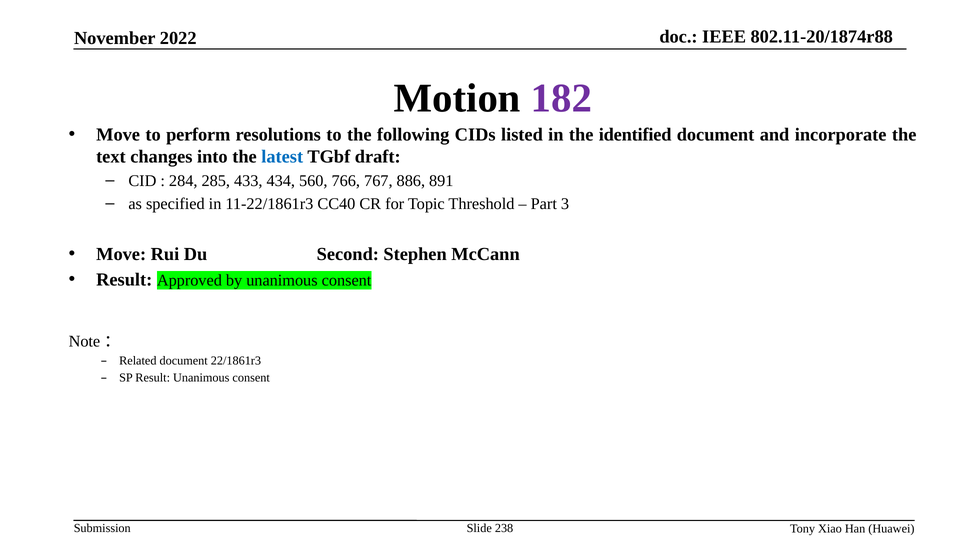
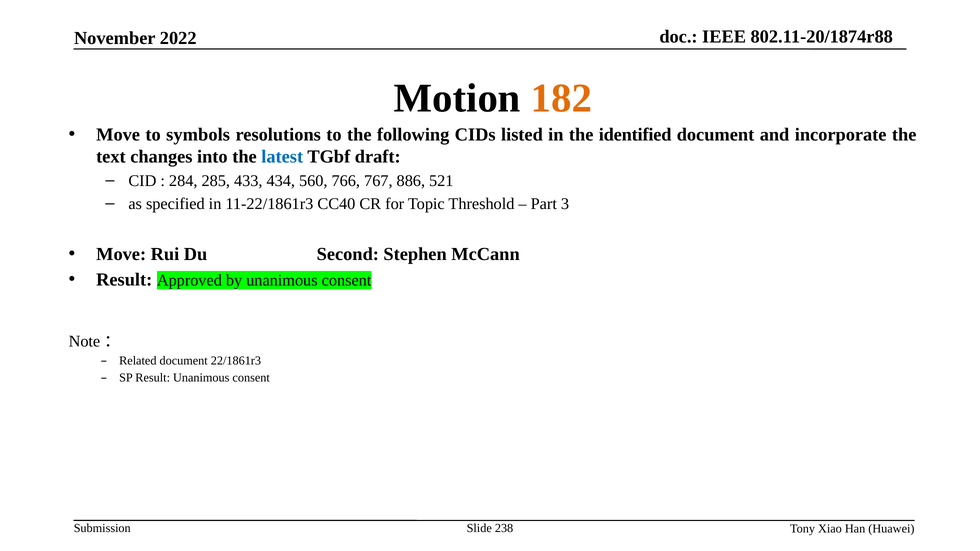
182 colour: purple -> orange
perform: perform -> symbols
891: 891 -> 521
